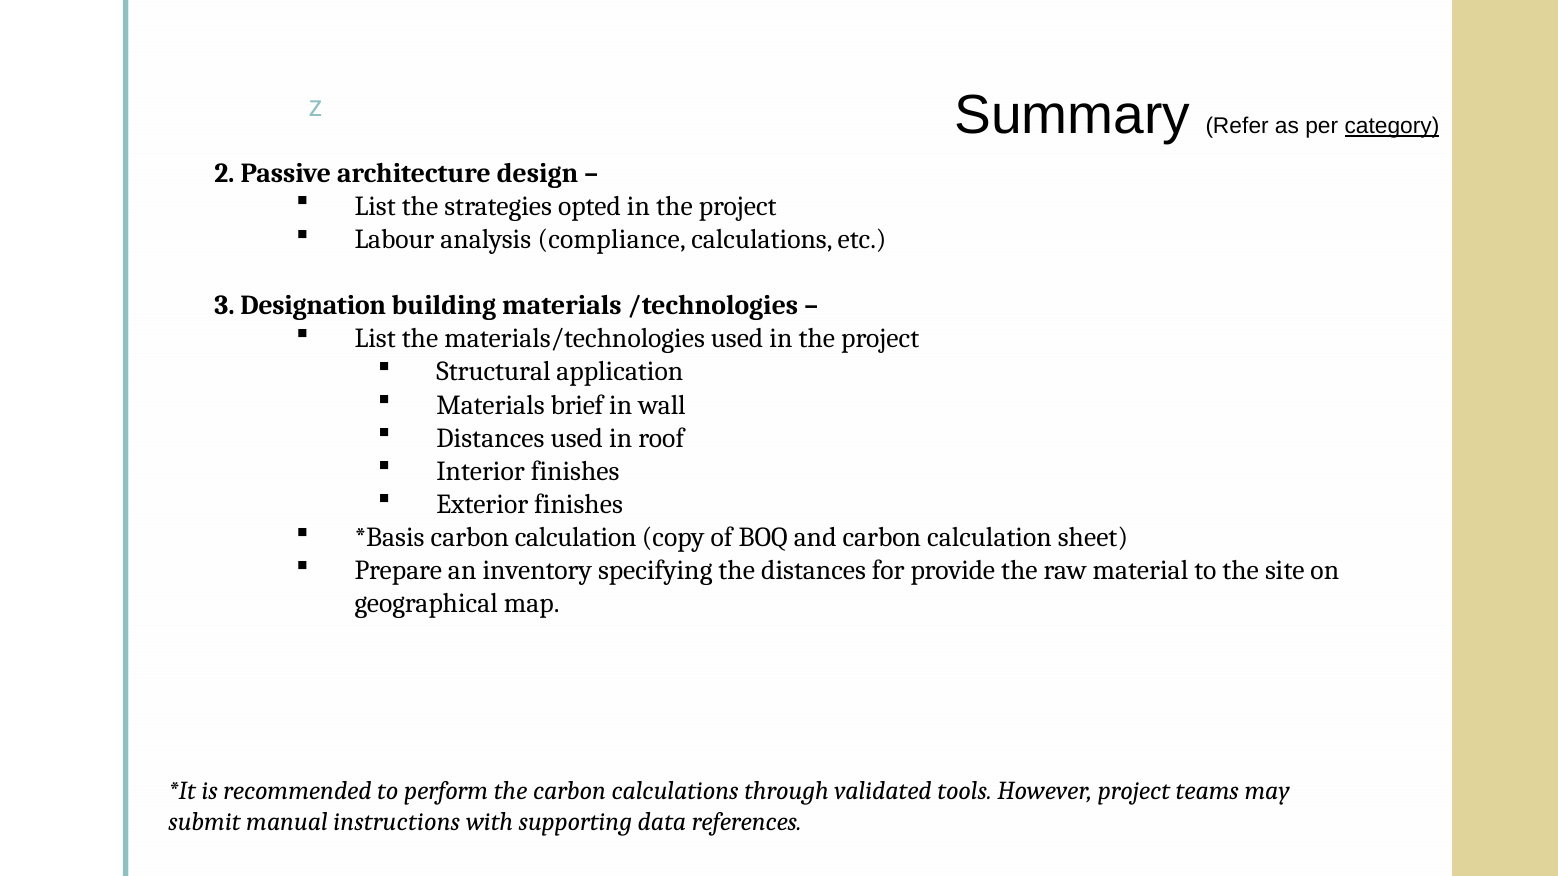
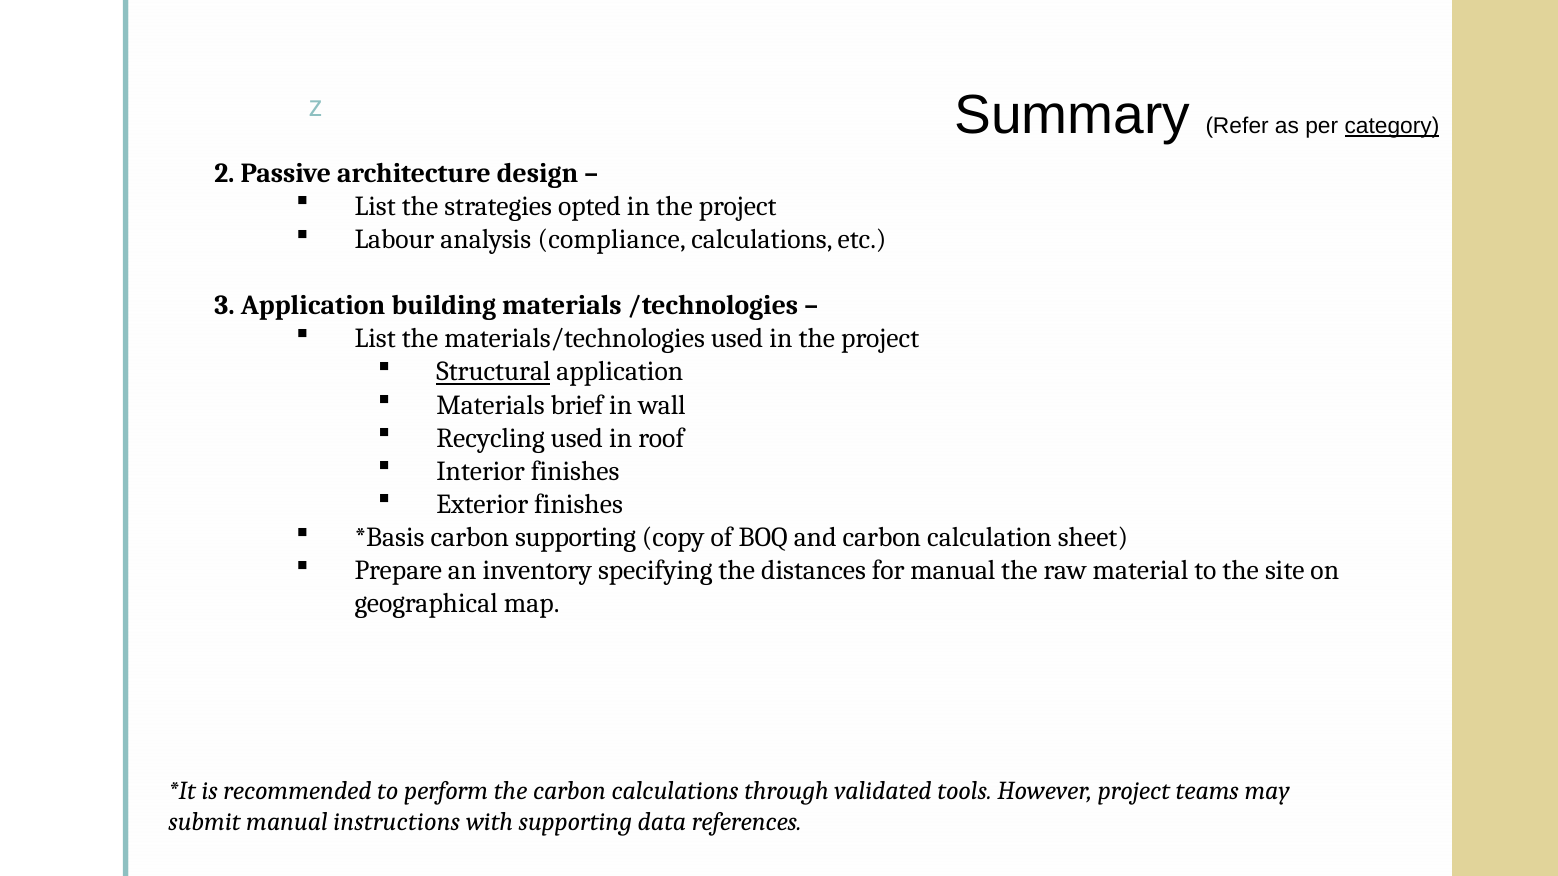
3 Designation: Designation -> Application
Structural underline: none -> present
Distances at (490, 438): Distances -> Recycling
calculation at (576, 538): calculation -> supporting
for provide: provide -> manual
